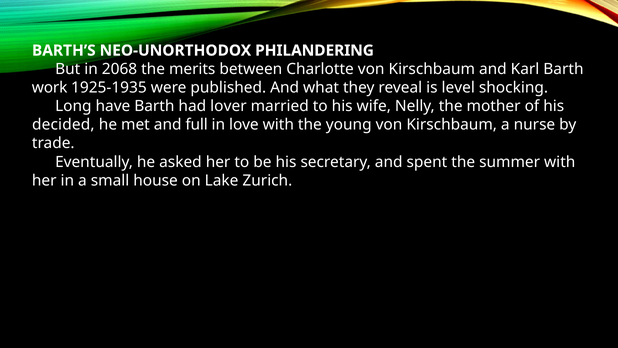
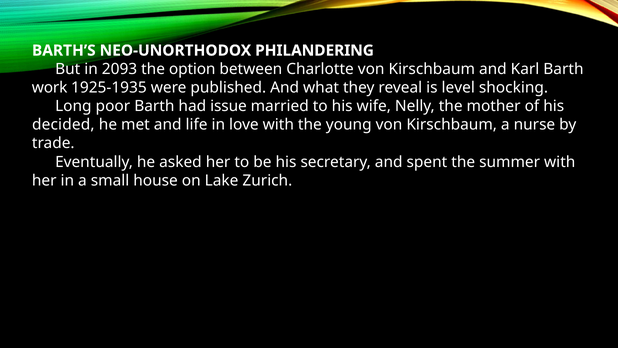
2068: 2068 -> 2093
merits: merits -> option
have: have -> poor
lover: lover -> issue
full: full -> life
